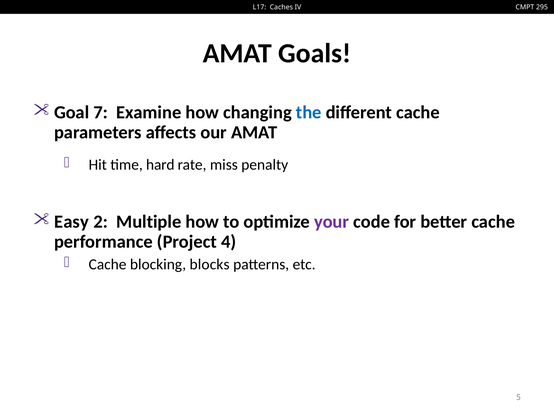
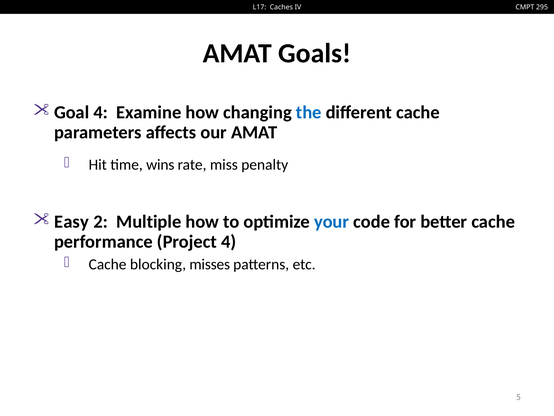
Goal 7: 7 -> 4
hard: hard -> wins
your colour: purple -> blue
blocks: blocks -> misses
